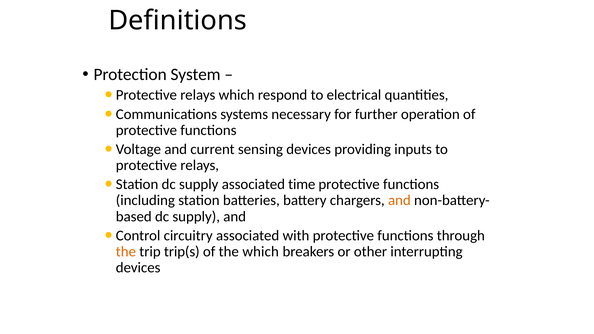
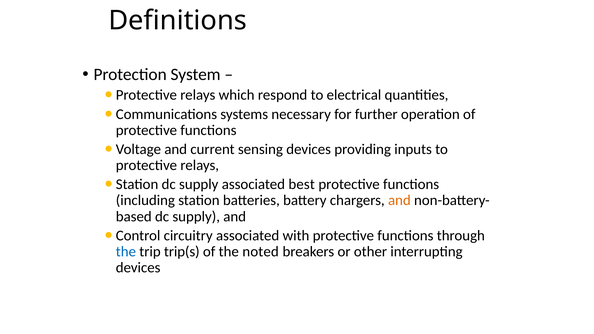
time: time -> best
the at (126, 252) colour: orange -> blue
the which: which -> noted
